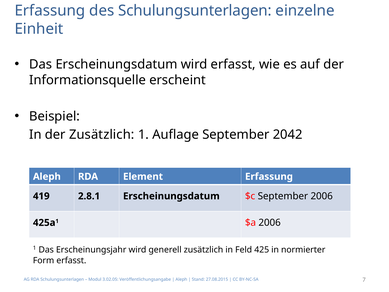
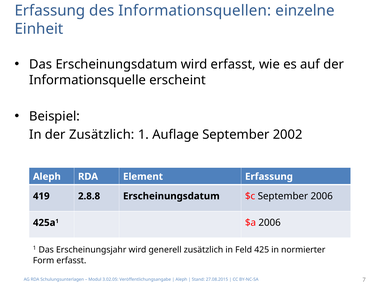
des Schulungsunterlagen: Schulungsunterlagen -> Informationsquellen
2042: 2042 -> 2002
2.8.1: 2.8.1 -> 2.8.8
